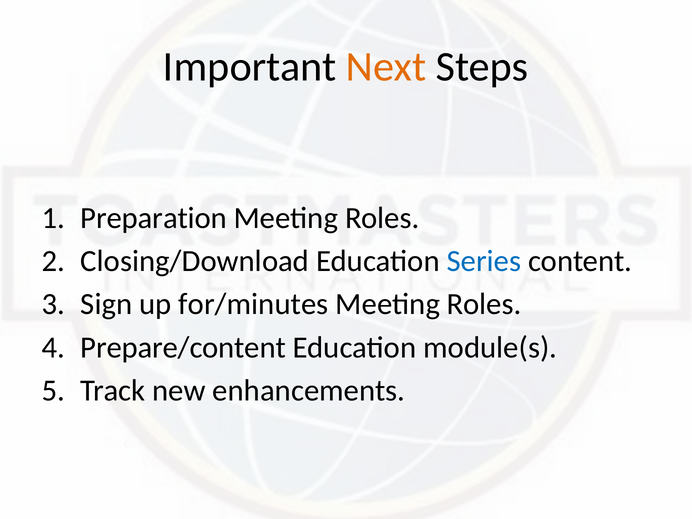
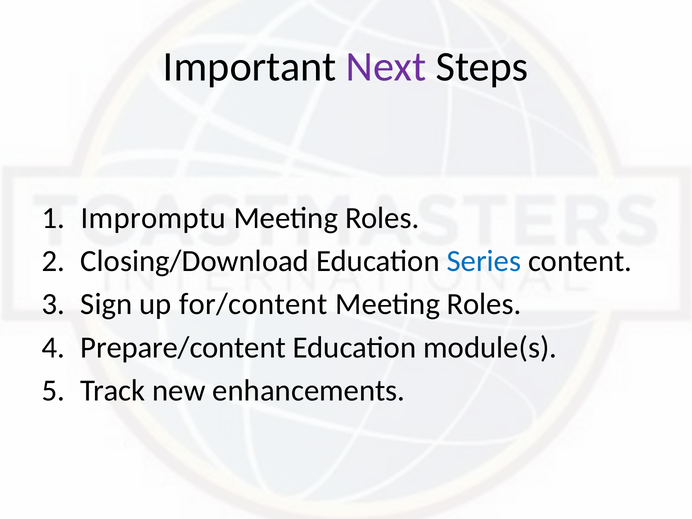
Next colour: orange -> purple
Preparation: Preparation -> Impromptu
for/minutes: for/minutes -> for/content
